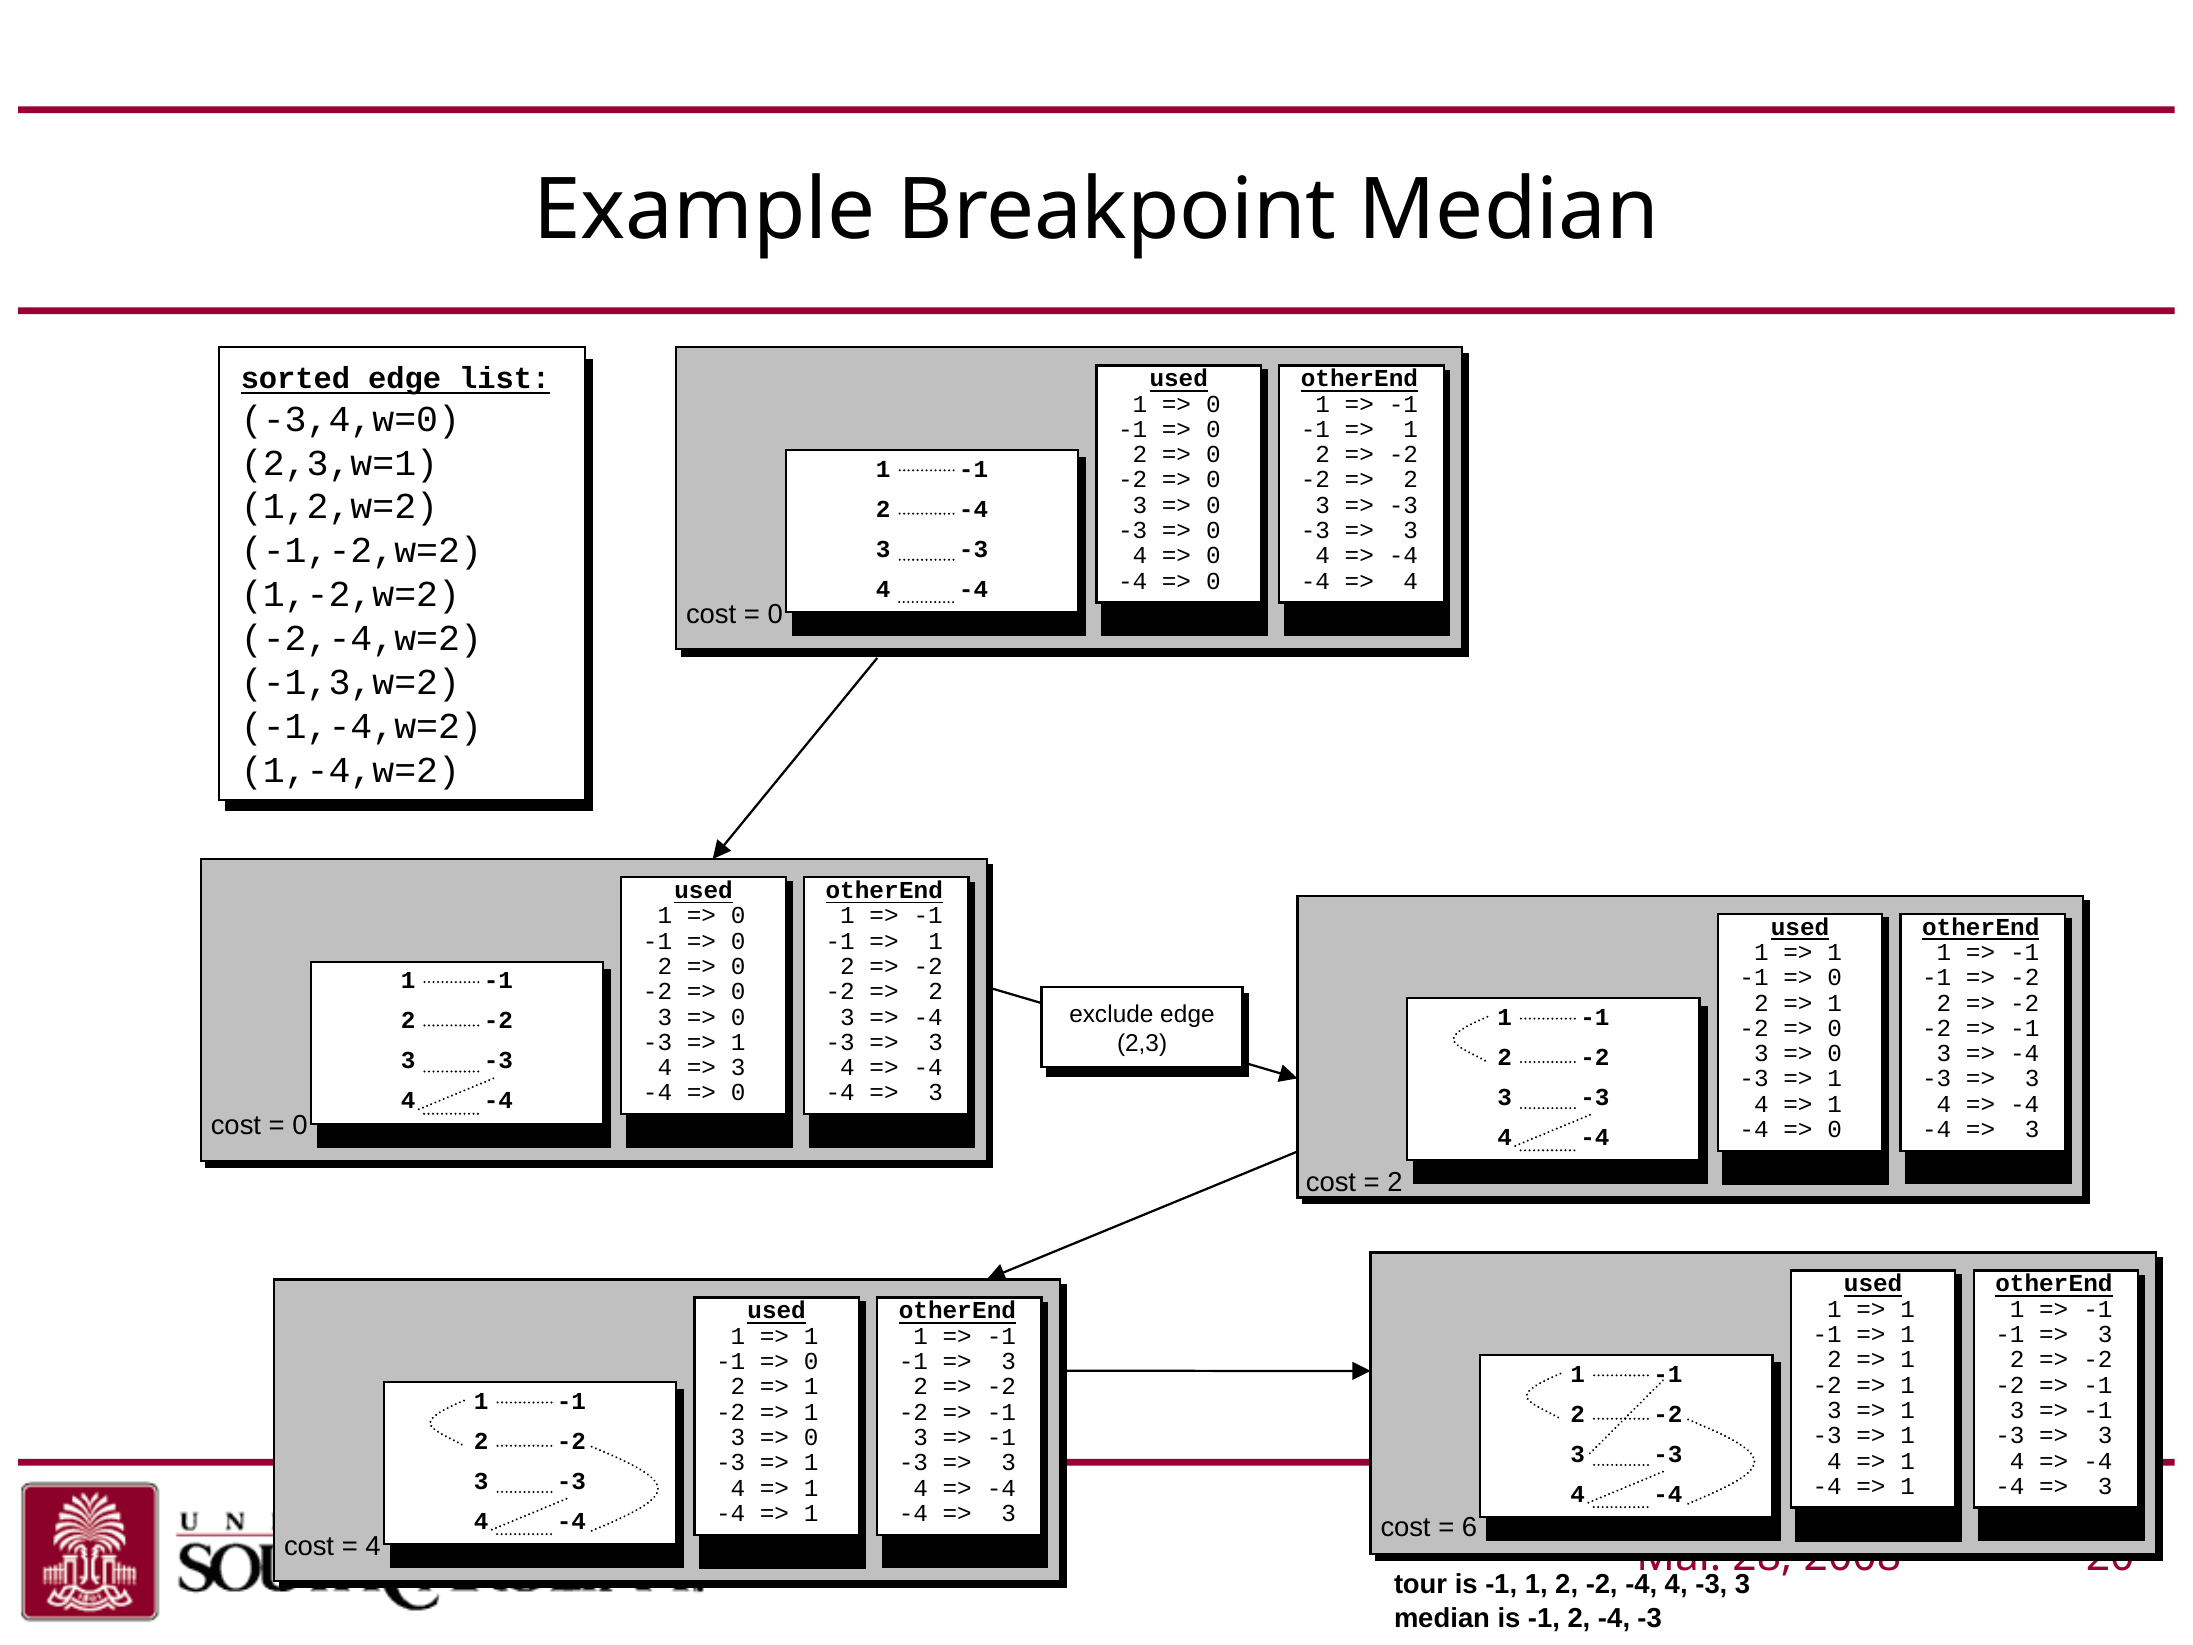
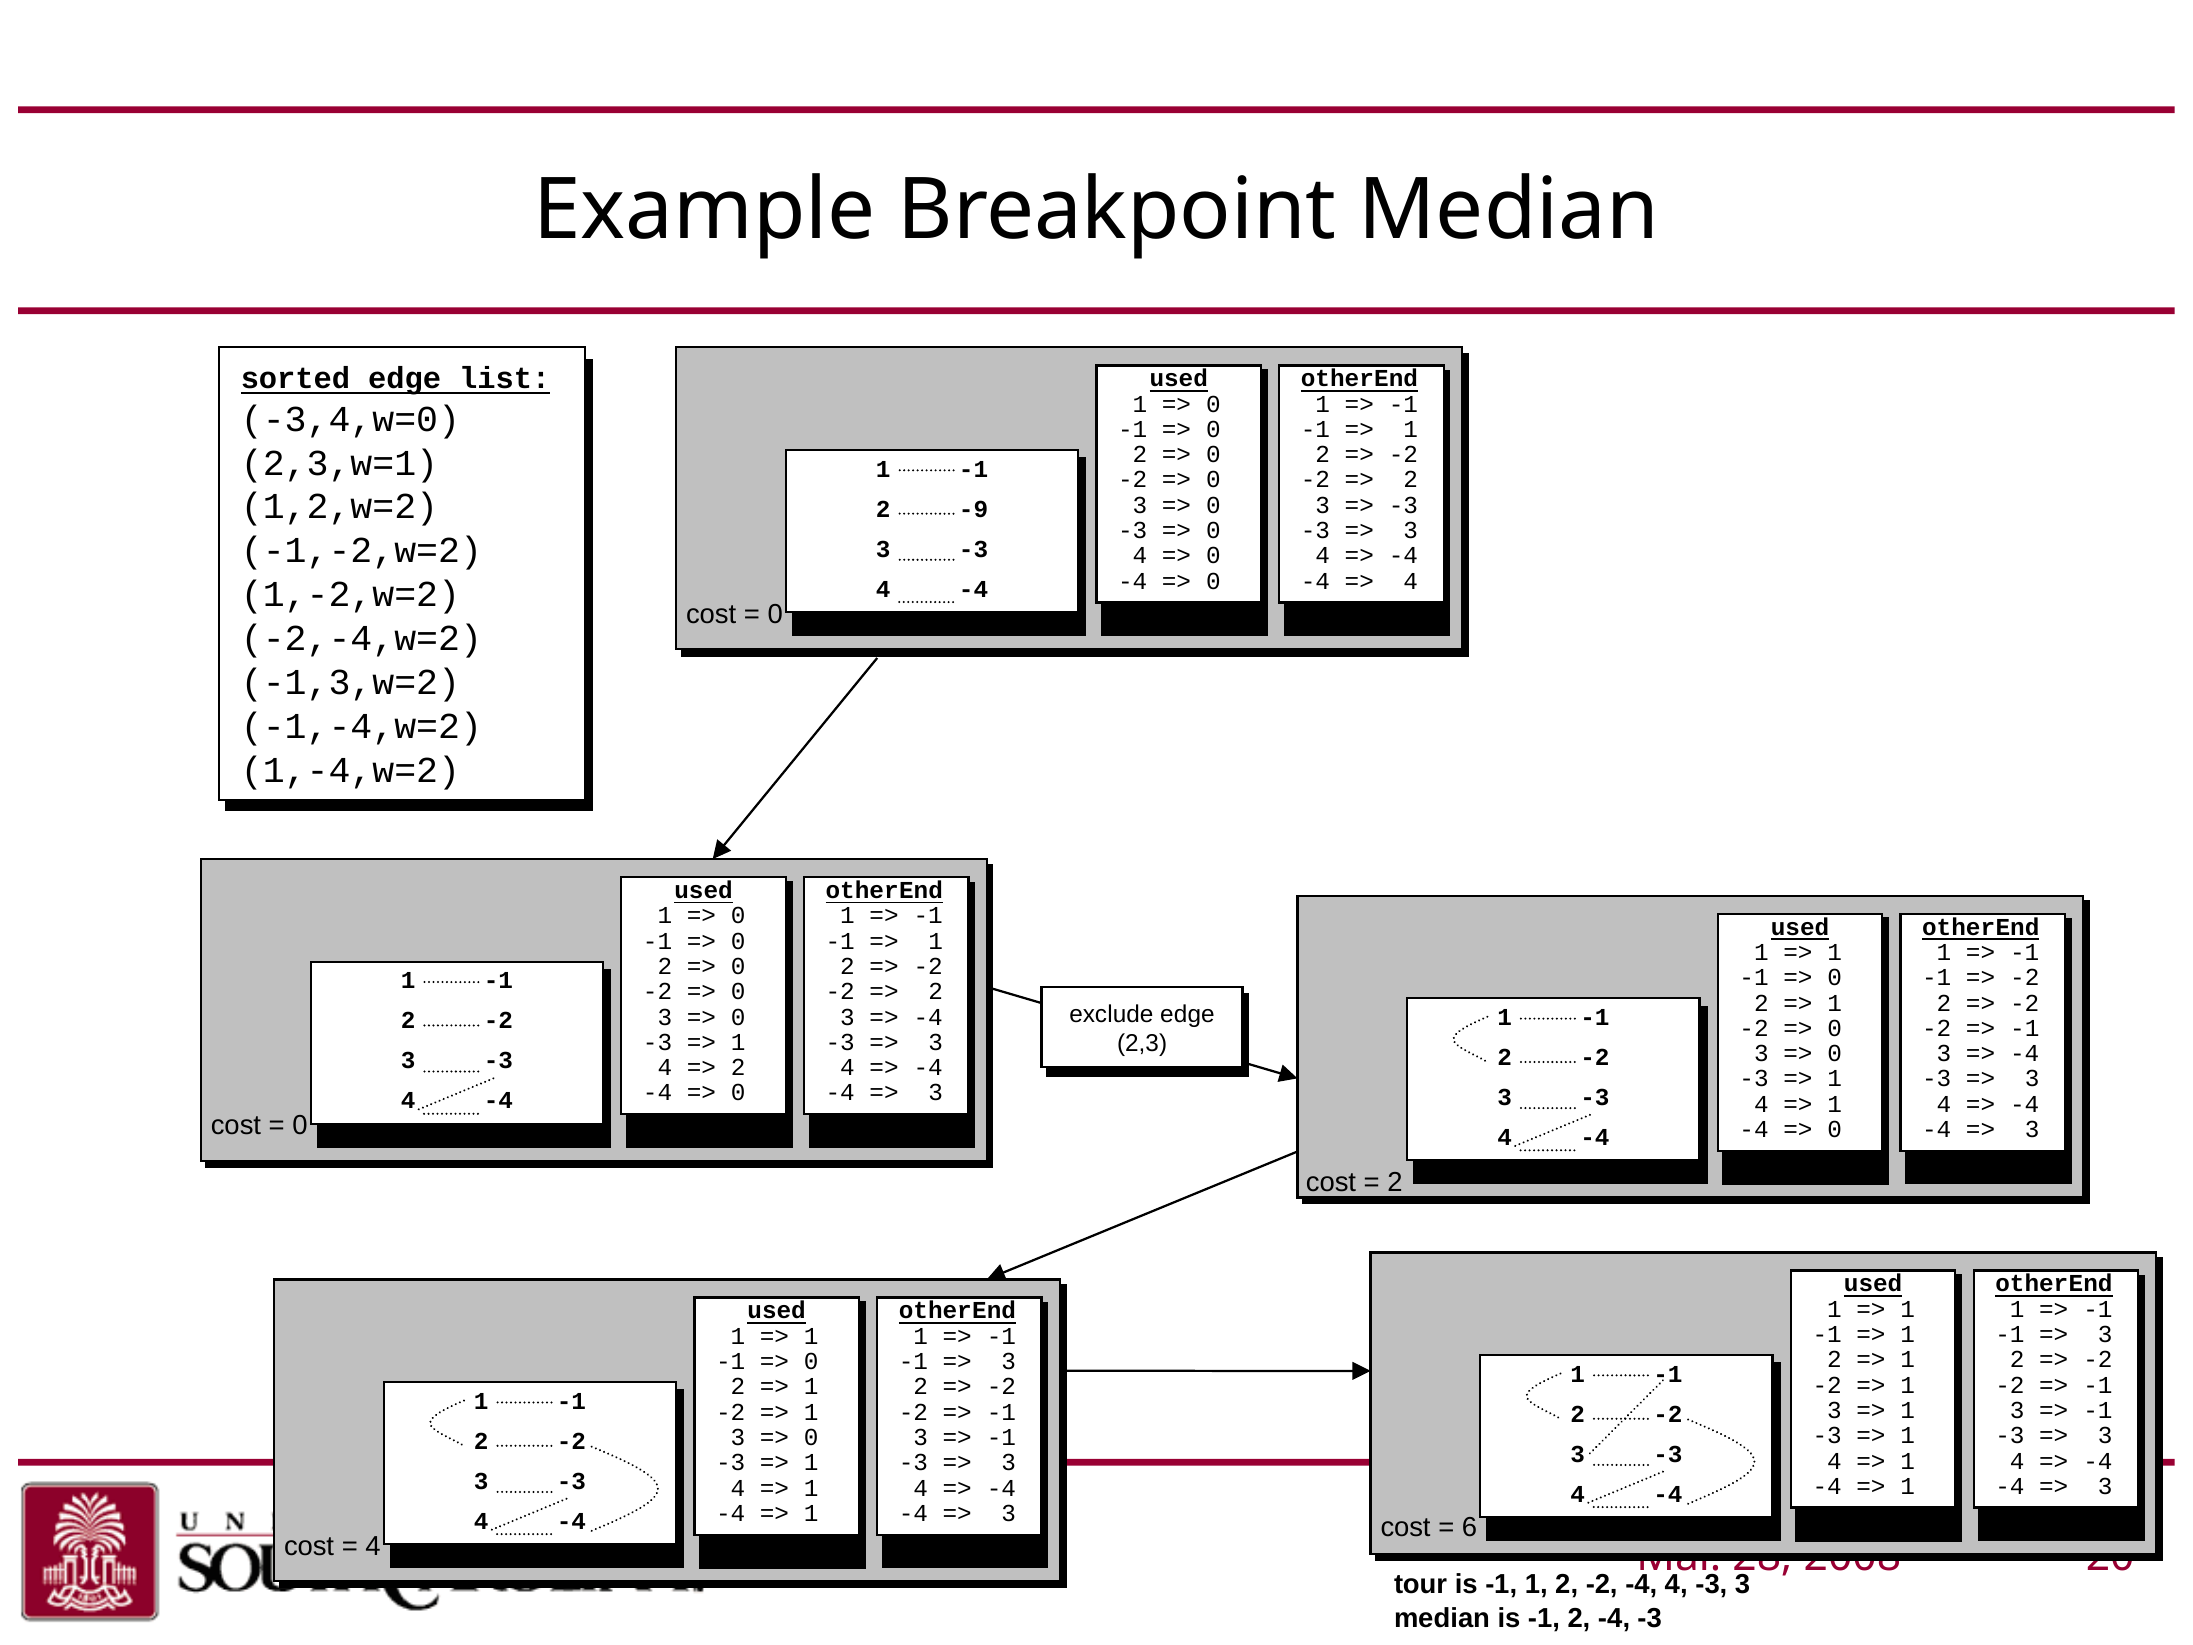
-4 at (974, 509): -4 -> -9
3 at (738, 1067): 3 -> 2
